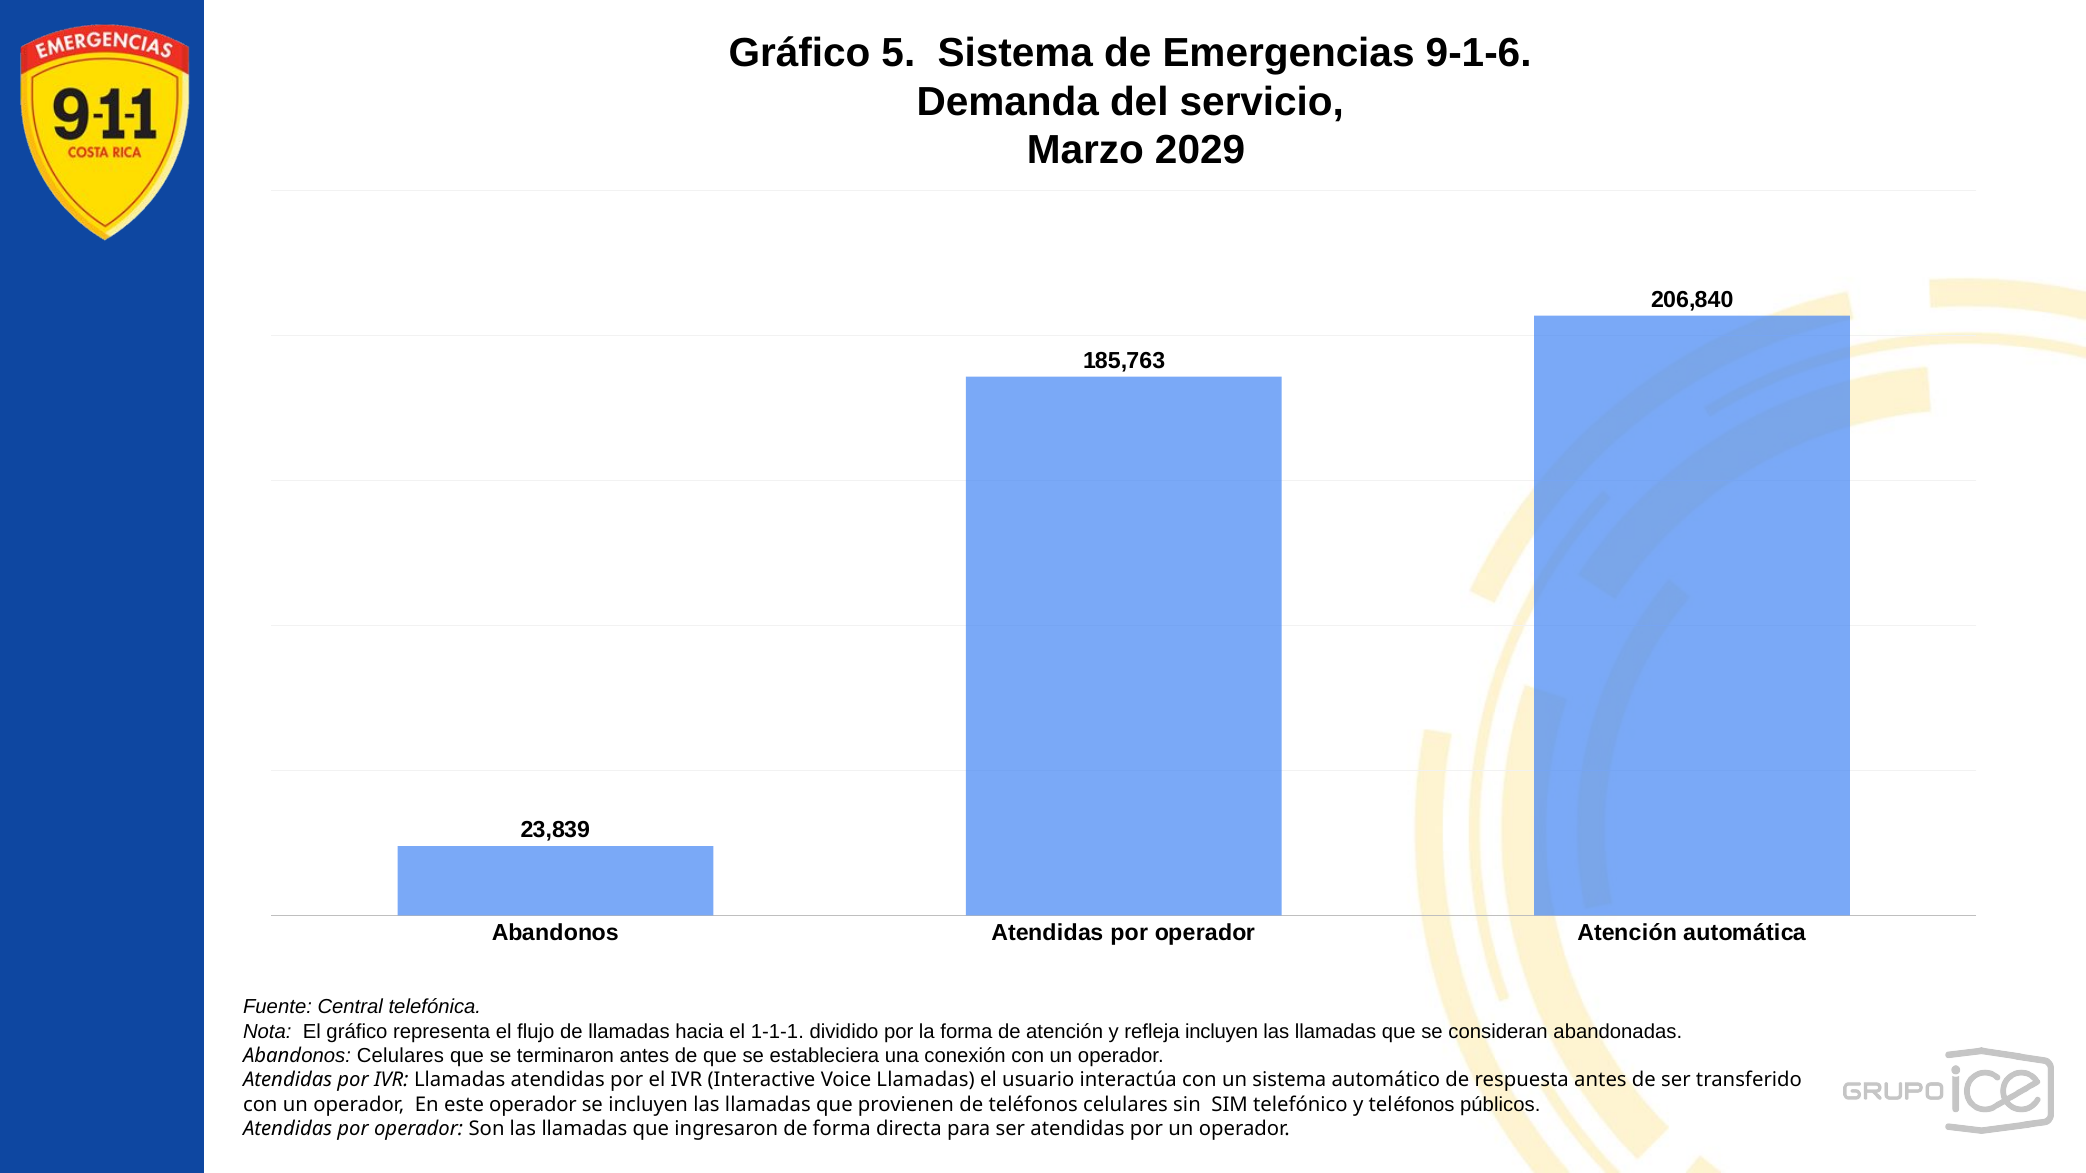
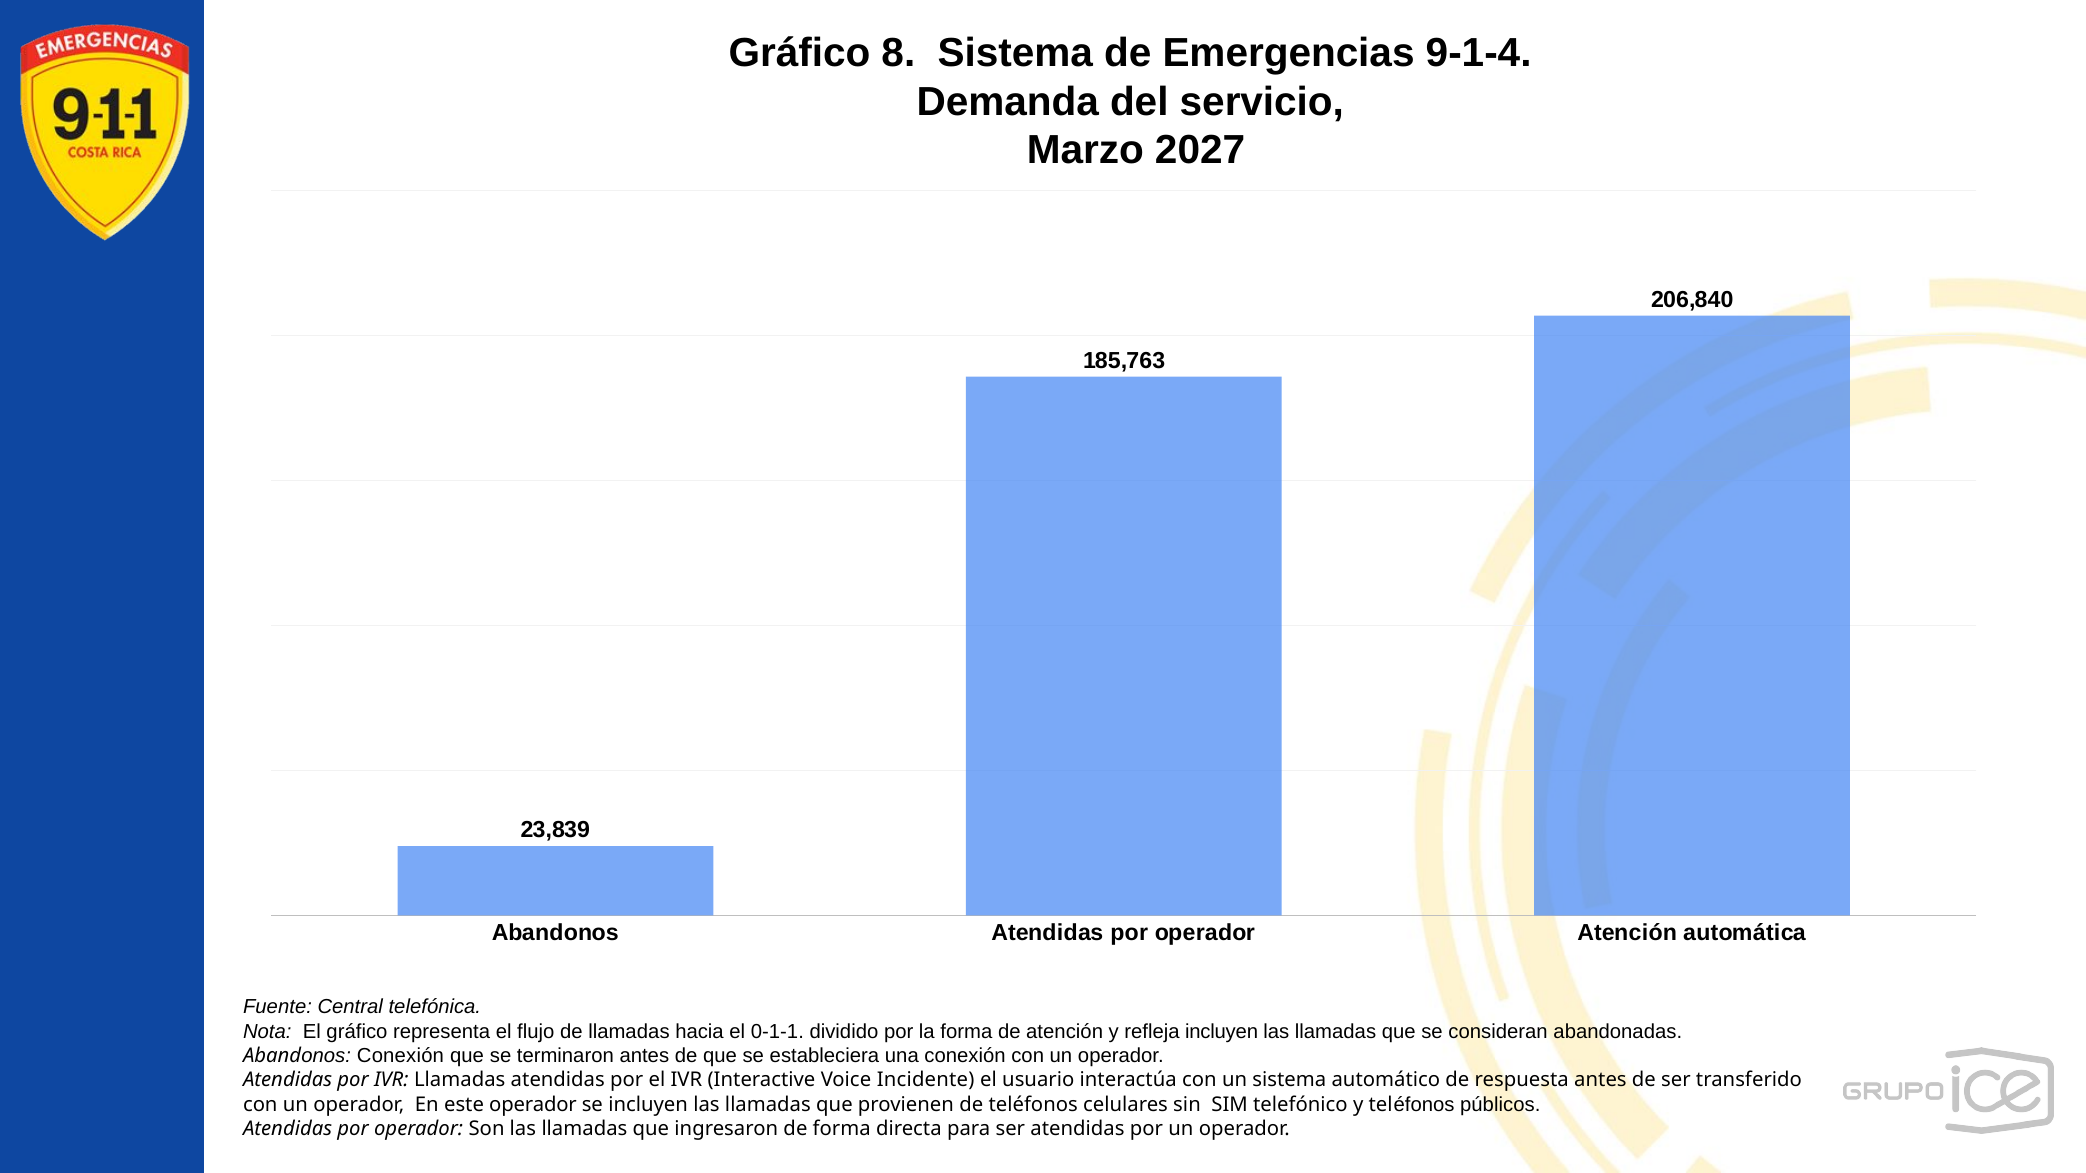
5: 5 -> 8
9-1-6: 9-1-6 -> 9-1-4
2029: 2029 -> 2027
1-1-1: 1-1-1 -> 0-1-1
Celulares at (400, 1056): Celulares -> Conexión
Voice Llamadas: Llamadas -> Incidente
